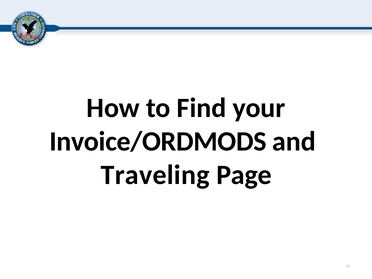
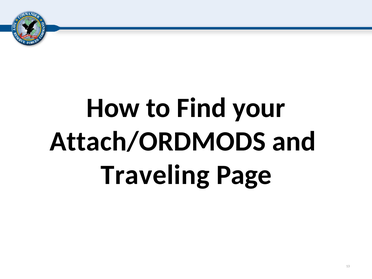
Invoice/ORDMODS: Invoice/ORDMODS -> Attach/ORDMODS
